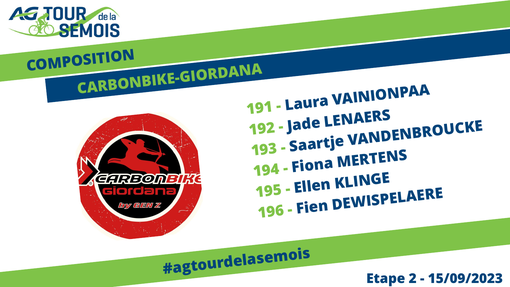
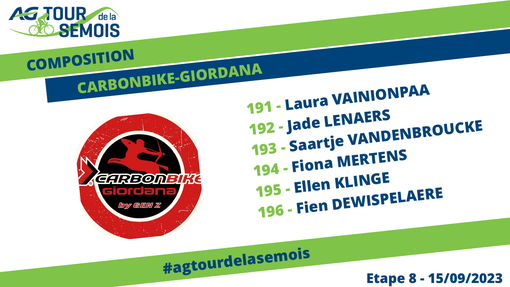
Etape 2: 2 -> 8
